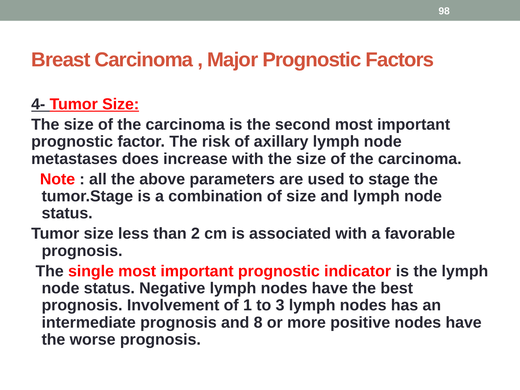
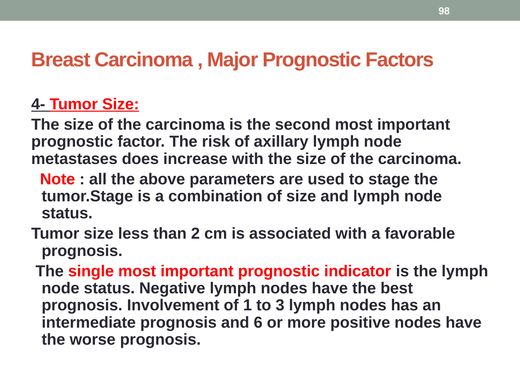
8: 8 -> 6
